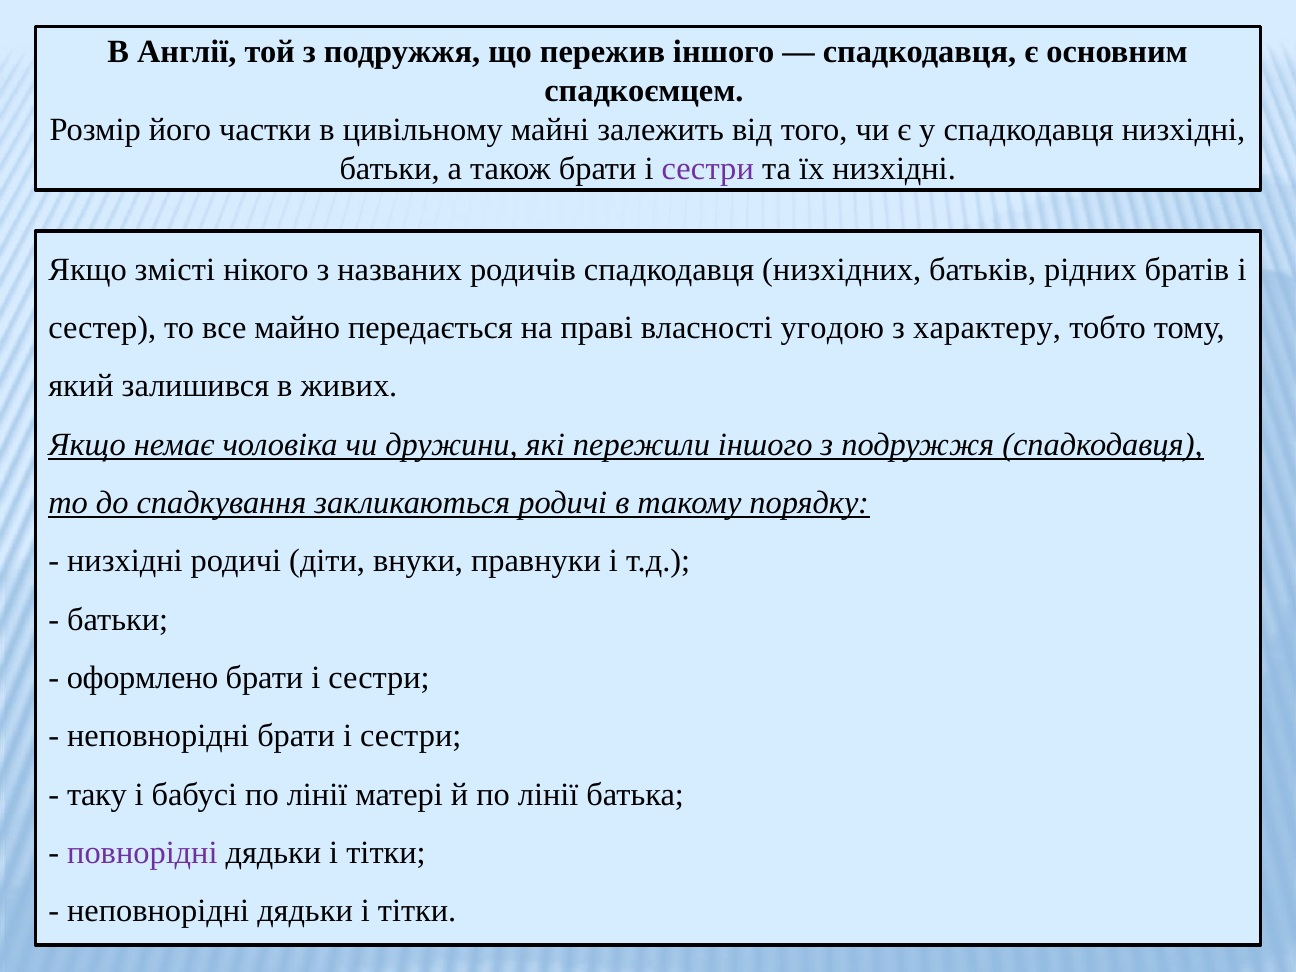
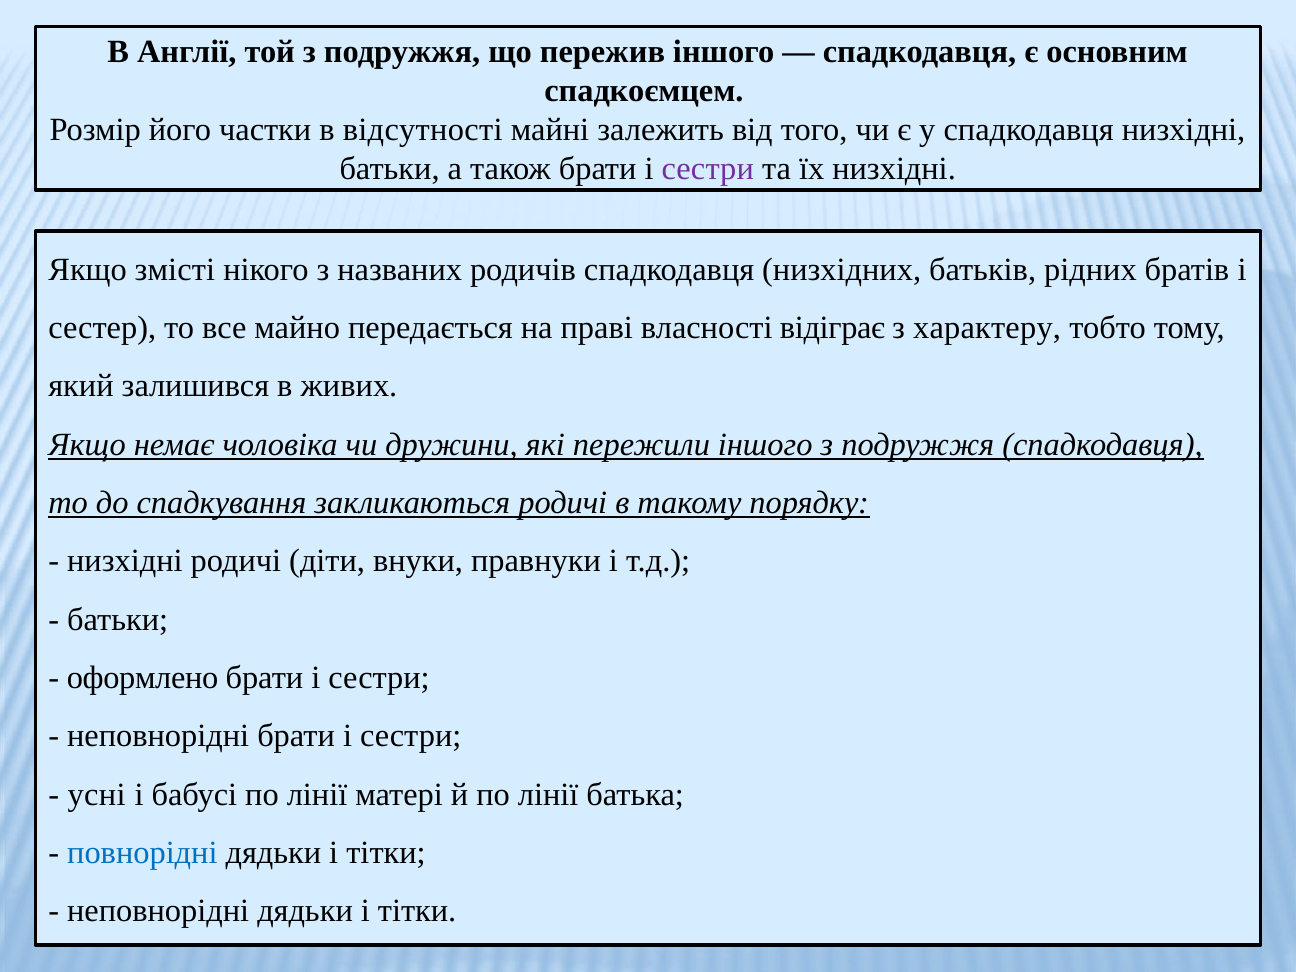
цивільному: цивільному -> відсутності
угодою: угодою -> відіграє
таку: таку -> усні
повнорідні colour: purple -> blue
